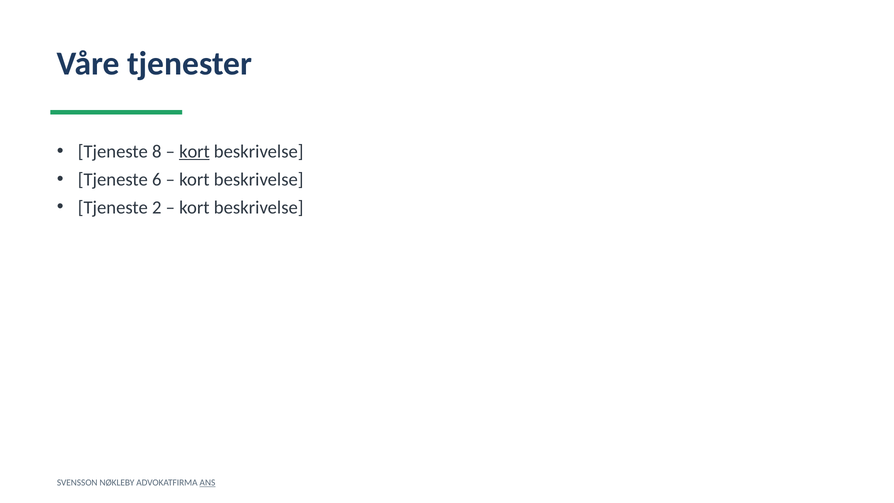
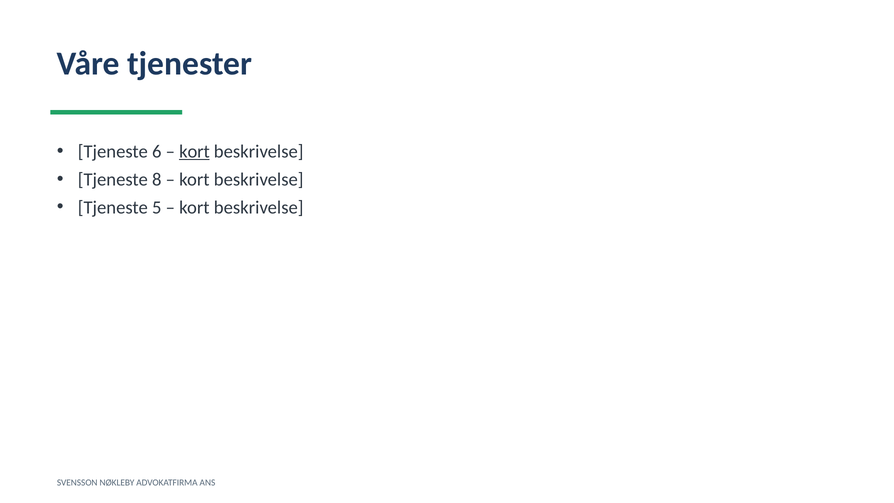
8: 8 -> 6
6: 6 -> 8
2: 2 -> 5
ANS underline: present -> none
